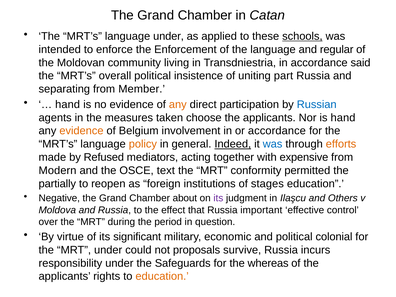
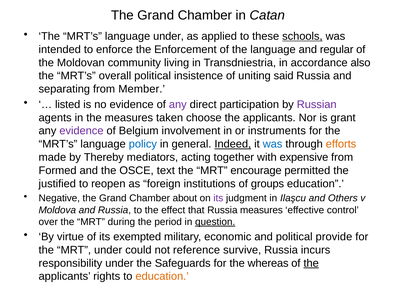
said: said -> also
part: part -> said
hand at (68, 104): hand -> listed
any at (178, 104) colour: orange -> purple
Russian colour: blue -> purple
is hand: hand -> grant
evidence at (81, 131) colour: orange -> purple
or accordance: accordance -> instruments
policy colour: orange -> blue
Refused: Refused -> Thereby
Modern: Modern -> Formed
conformity: conformity -> encourage
partially: partially -> justified
stages: stages -> groups
Russia important: important -> measures
question underline: none -> present
significant: significant -> exempted
colonial: colonial -> provide
proposals: proposals -> reference
the at (311, 263) underline: none -> present
